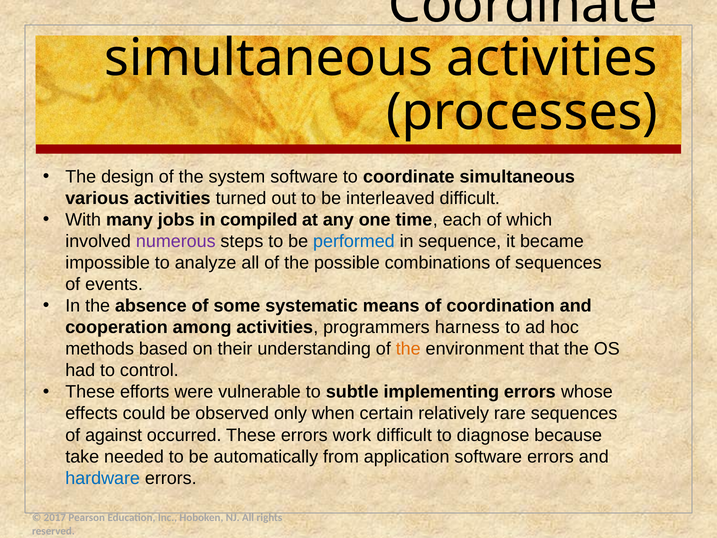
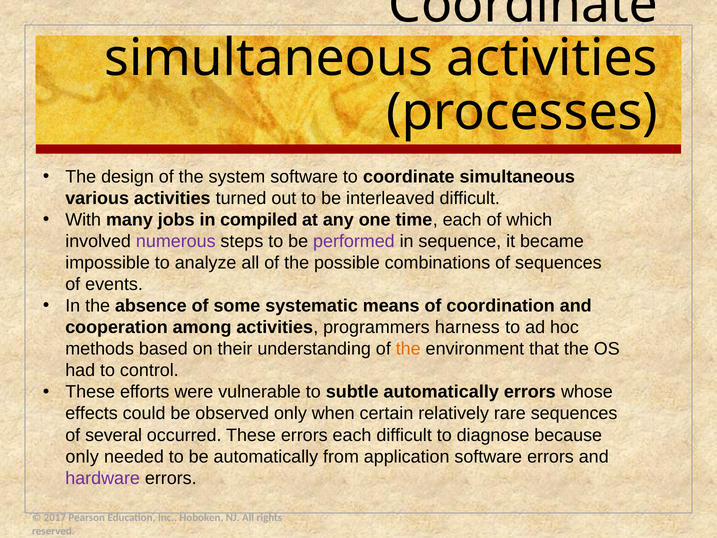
performed colour: blue -> purple
subtle implementing: implementing -> automatically
against: against -> several
errors work: work -> each
take at (82, 456): take -> only
hardware colour: blue -> purple
